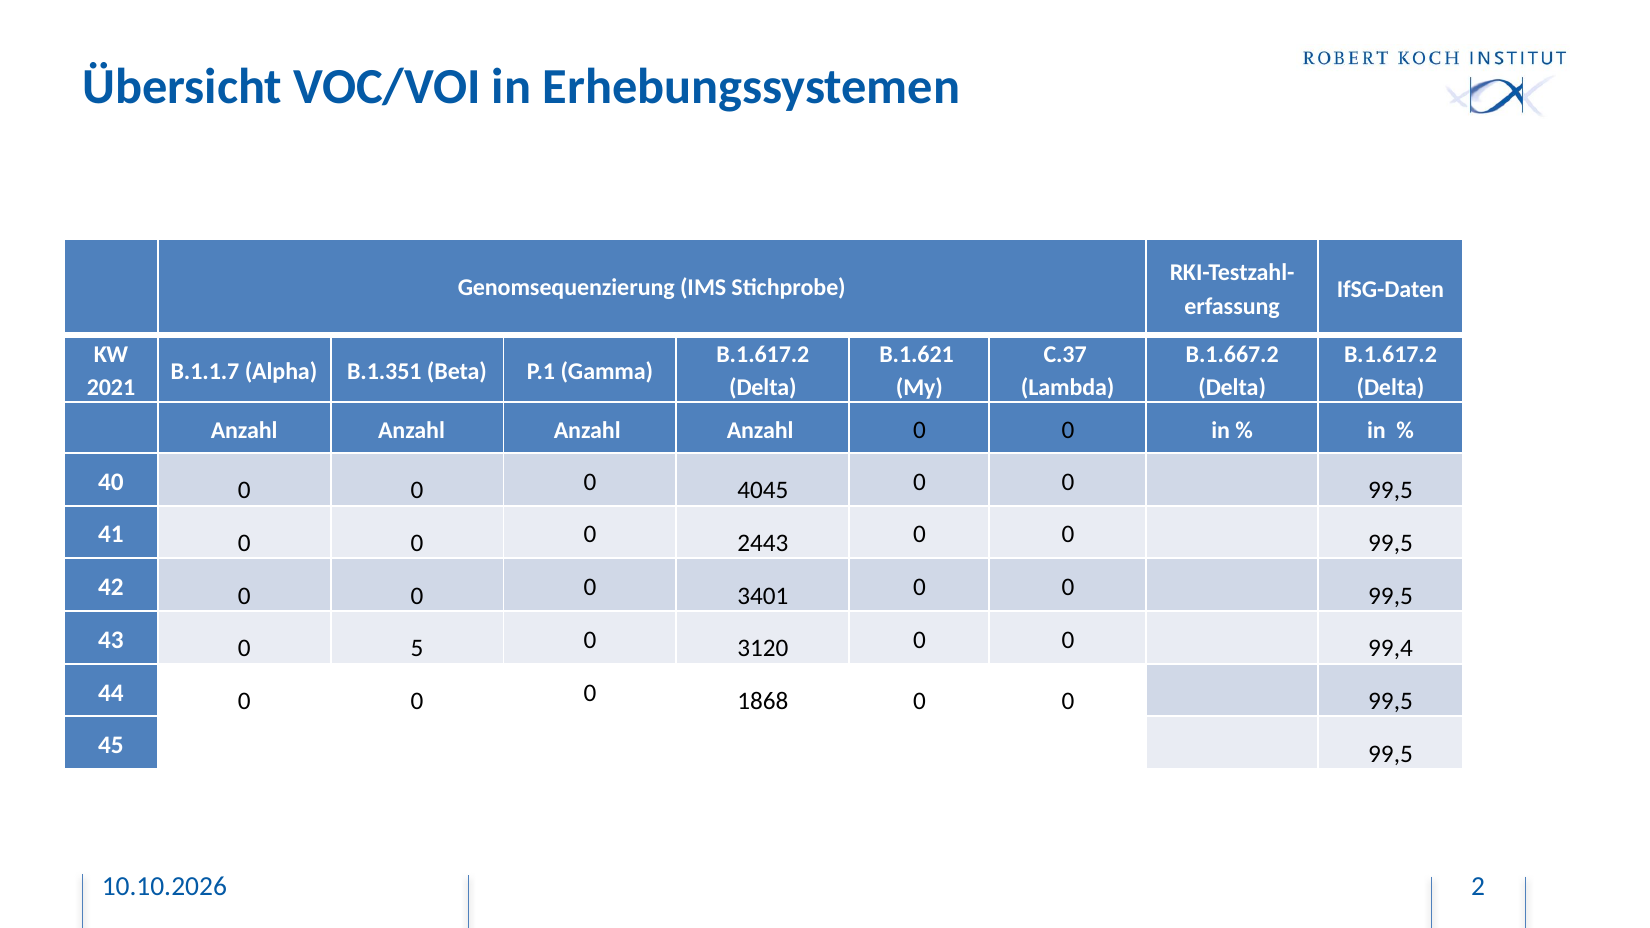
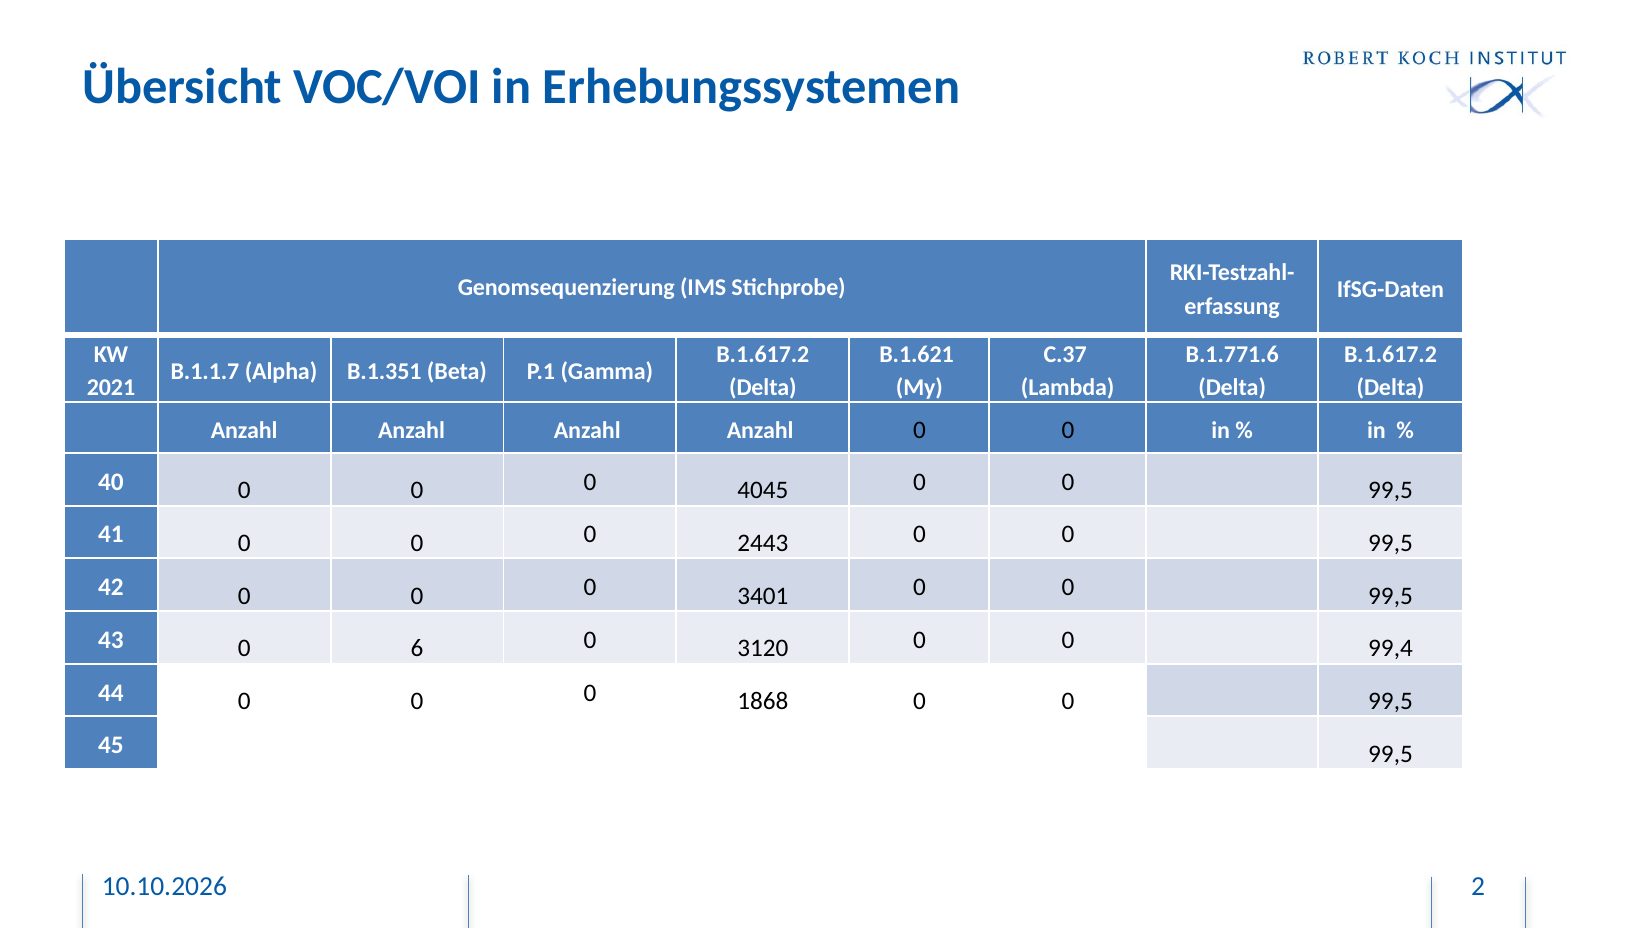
B.1.667.2: B.1.667.2 -> B.1.771.6
5: 5 -> 6
